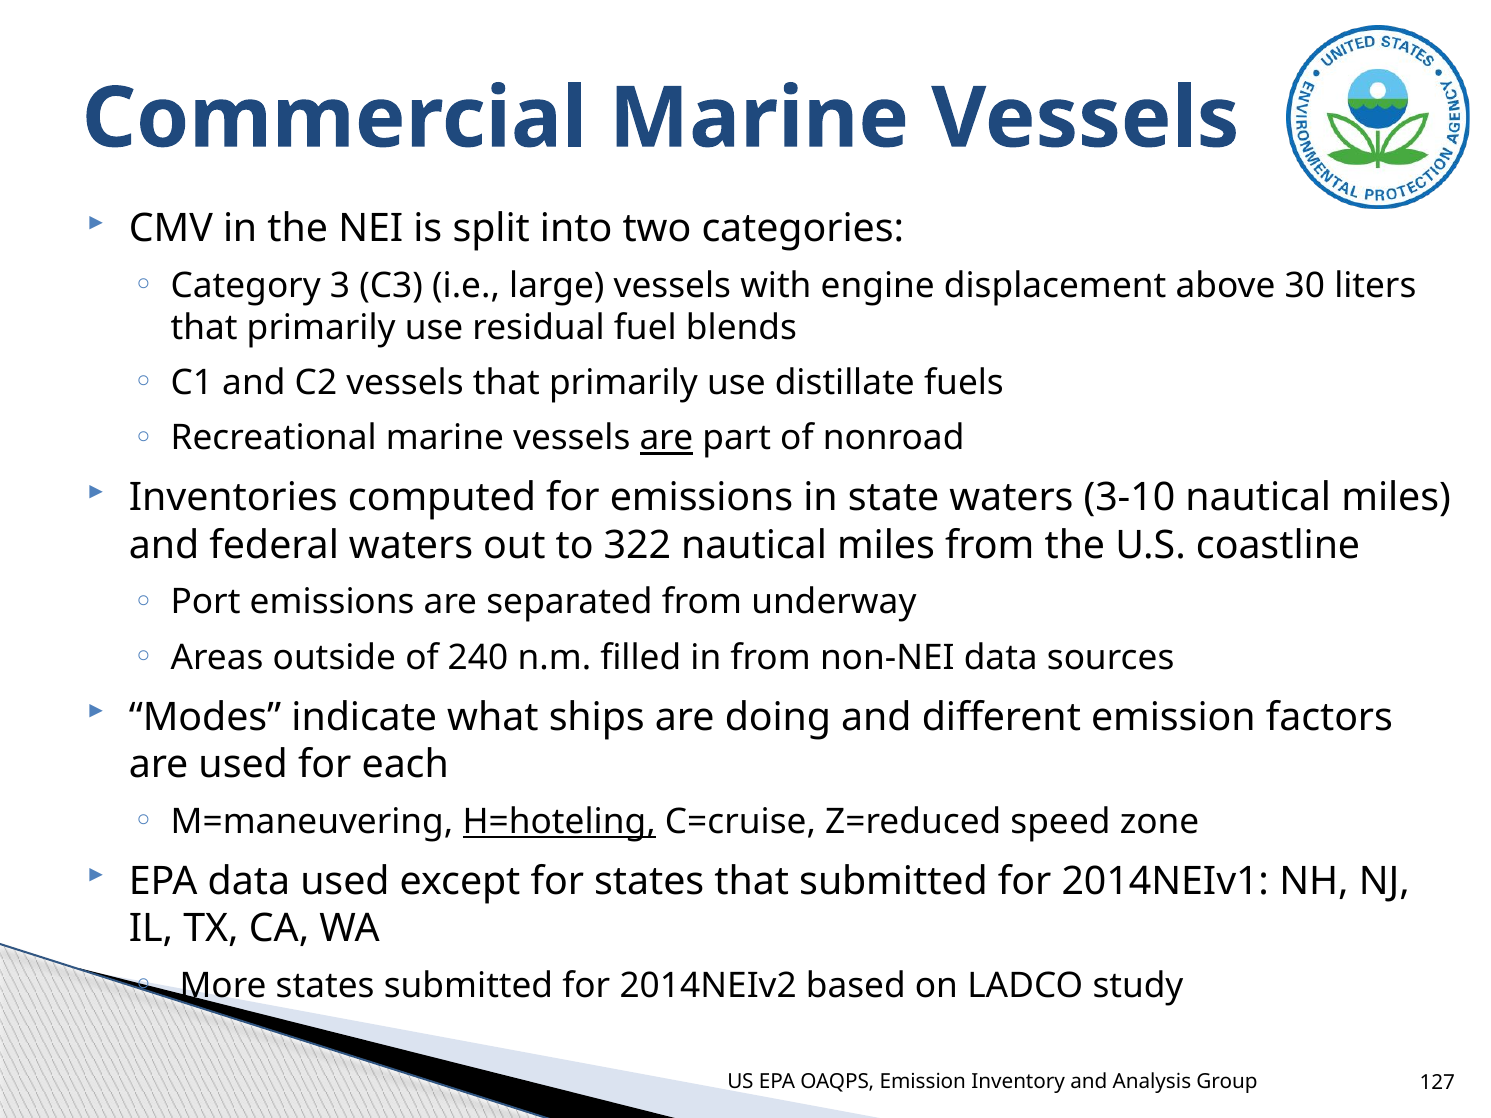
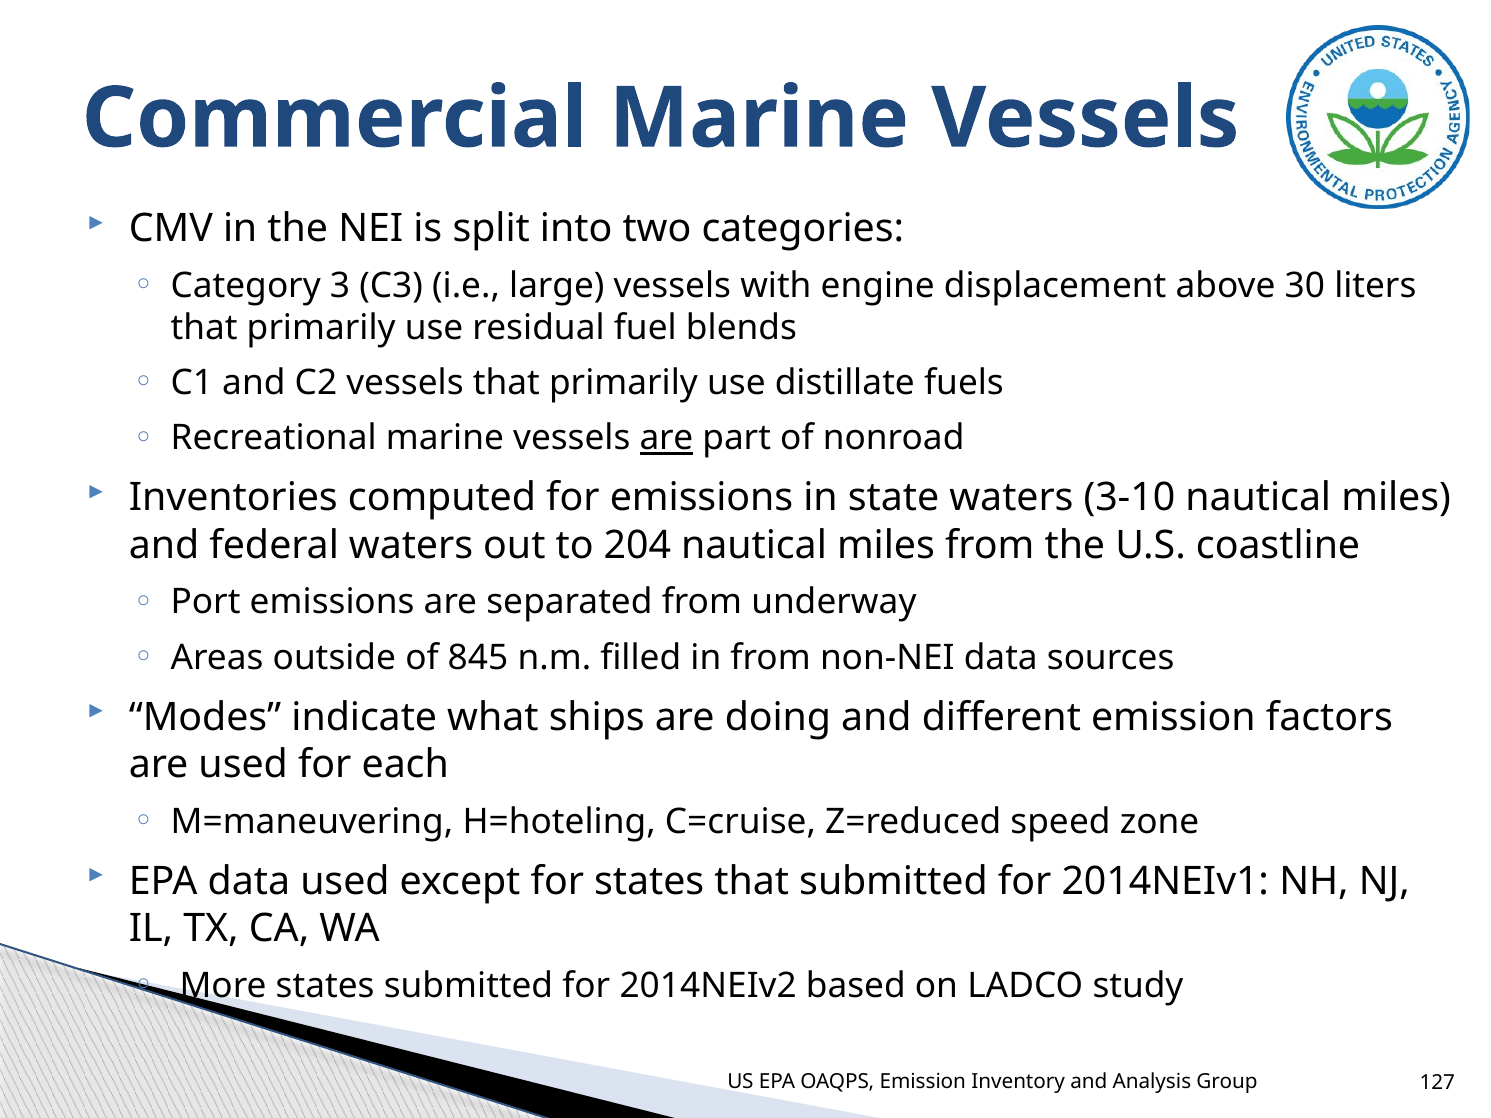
322: 322 -> 204
240: 240 -> 845
H=hoteling underline: present -> none
